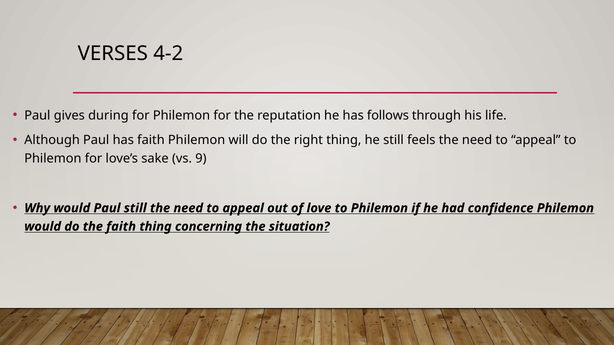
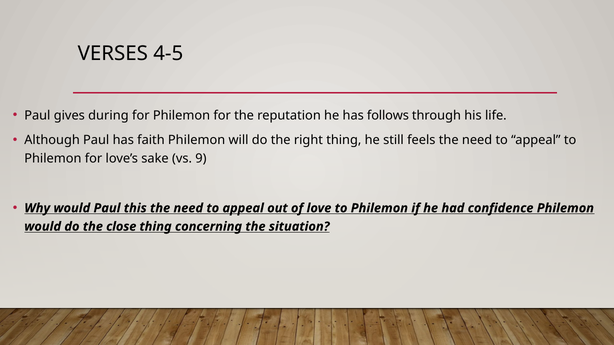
4-2: 4-2 -> 4-5
Paul still: still -> this
the faith: faith -> close
